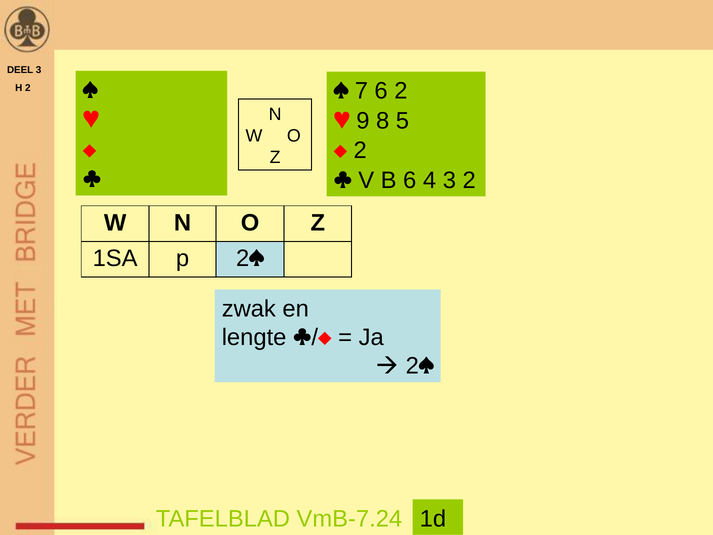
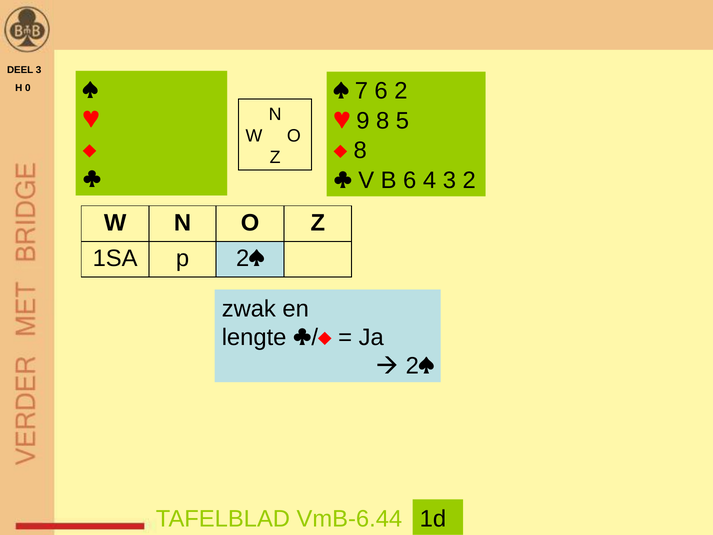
H 2: 2 -> 0
2 at (360, 151): 2 -> 8
VmB-7.24: VmB-7.24 -> VmB-6.44
